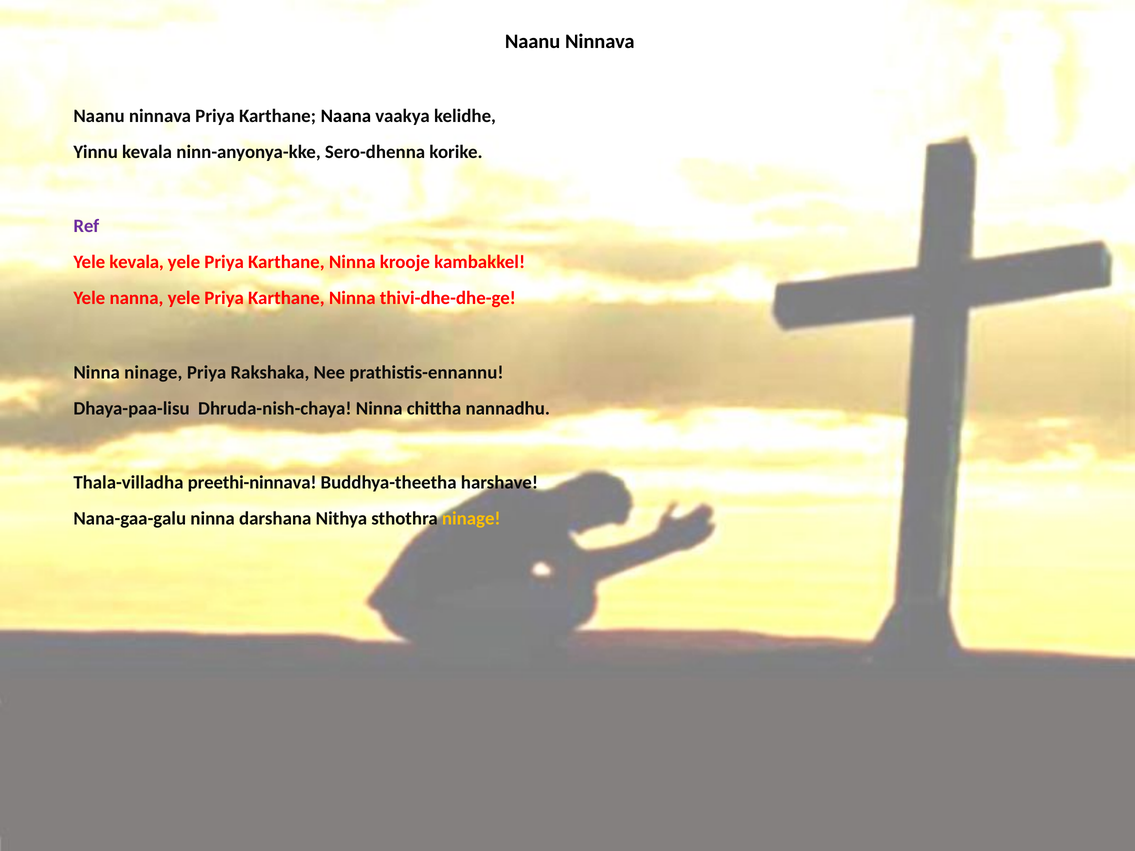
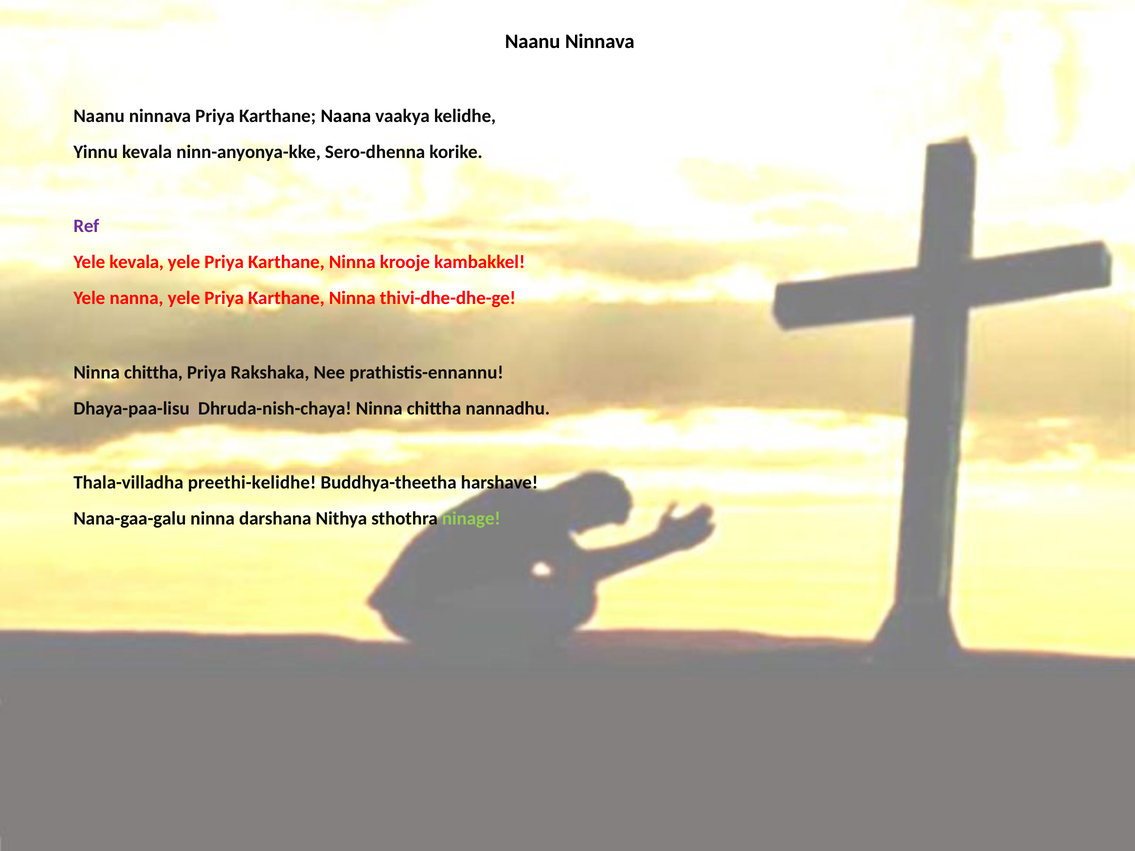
ninage at (153, 373): ninage -> chittha
preethi-ninnava: preethi-ninnava -> preethi-kelidhe
ninage at (471, 519) colour: yellow -> light green
